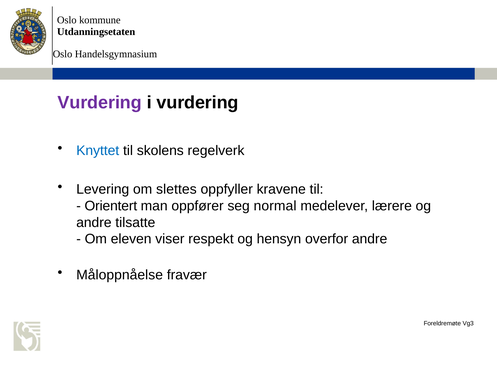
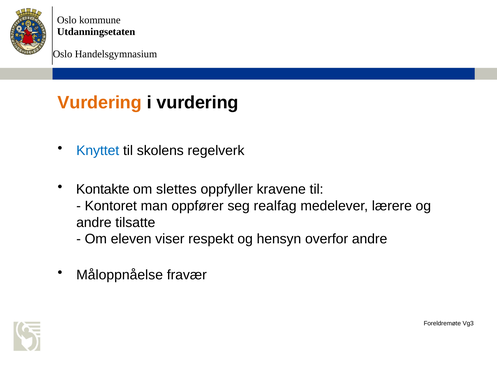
Vurdering at (100, 103) colour: purple -> orange
Levering: Levering -> Kontakte
Orientert: Orientert -> Kontoret
normal: normal -> realfag
